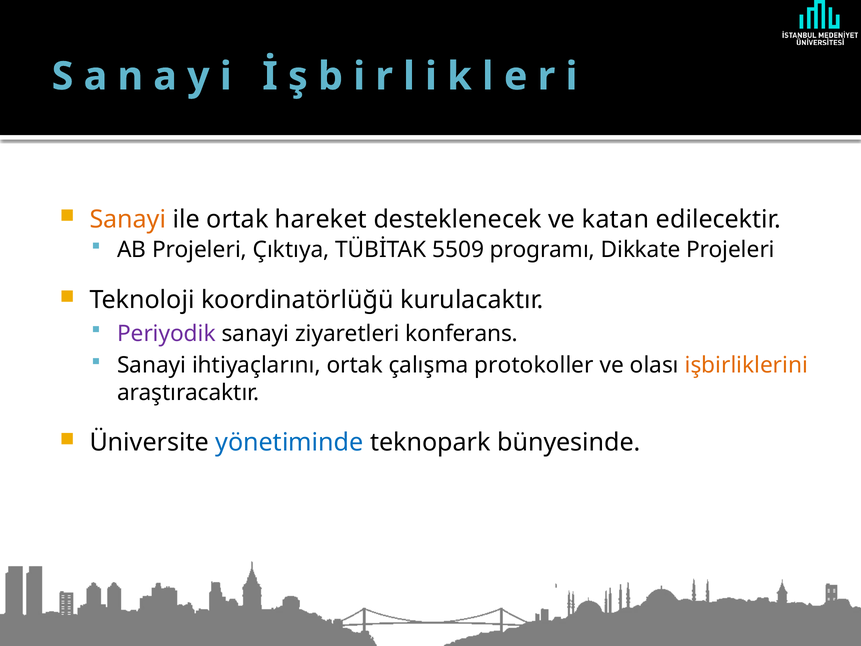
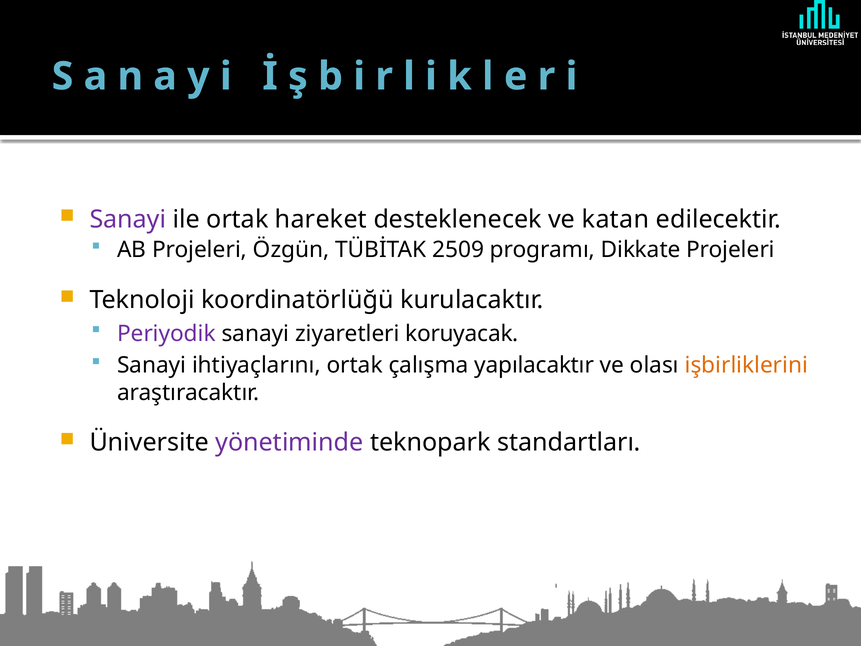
Sanayi at (128, 219) colour: orange -> purple
Çıktıya: Çıktıya -> Özgün
5509: 5509 -> 2509
konferans: konferans -> koruyacak
protokoller: protokoller -> yapılacaktır
yönetiminde colour: blue -> purple
bünyesinde: bünyesinde -> standartları
